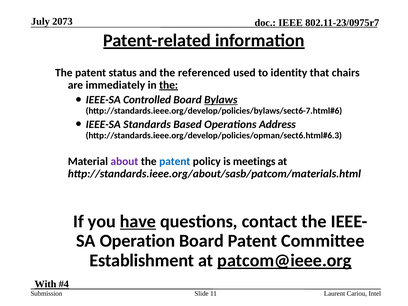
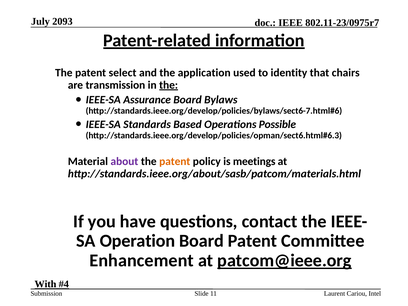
2073: 2073 -> 2093
status: status -> select
referenced: referenced -> application
immediately: immediately -> transmission
Controlled: Controlled -> Assurance
Bylaws underline: present -> none
Address: Address -> Possible
patent at (175, 161) colour: blue -> orange
have underline: present -> none
Establishment: Establishment -> Enhancement
